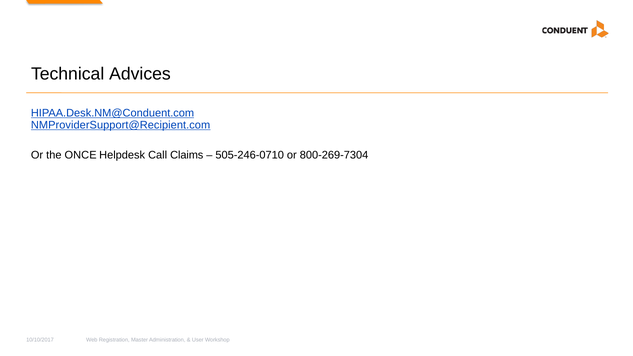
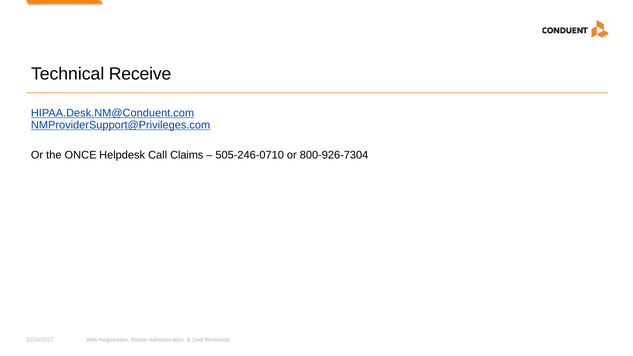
Advices: Advices -> Receive
NMProviderSupport@Recipient.com: NMProviderSupport@Recipient.com -> NMProviderSupport@Privileges.com
800-269-7304: 800-269-7304 -> 800-926-7304
